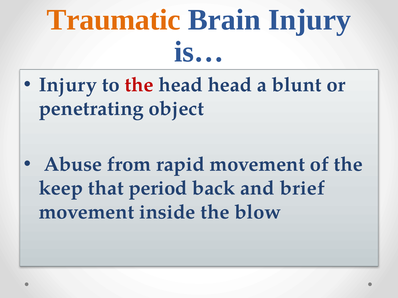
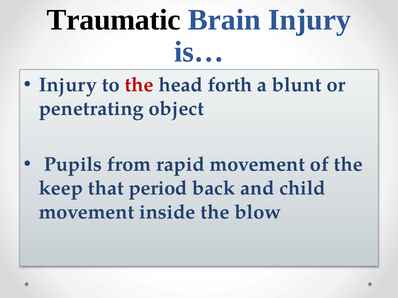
Traumatic colour: orange -> black
head head: head -> forth
Abuse: Abuse -> Pupils
brief: brief -> child
